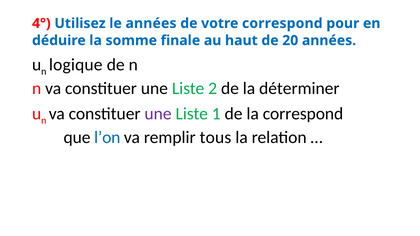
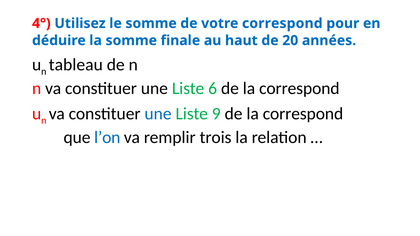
le années: années -> somme
logique: logique -> tableau
2: 2 -> 6
déterminer at (299, 89): déterminer -> correspond
une at (158, 114) colour: purple -> blue
1: 1 -> 9
tous: tous -> trois
